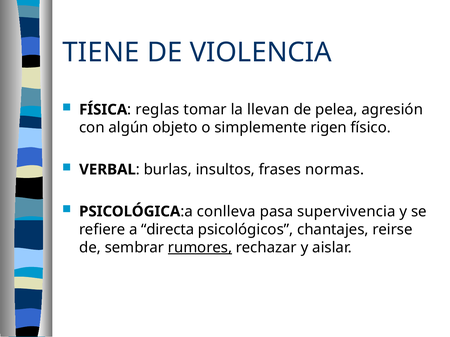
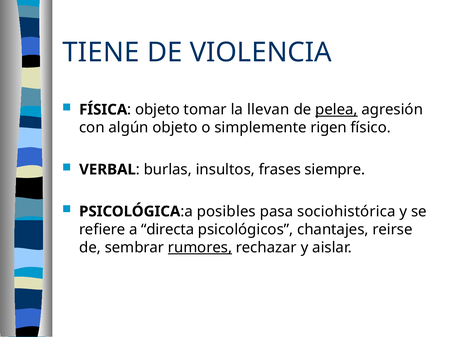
reglas at (157, 110): reglas -> objeto
pelea underline: none -> present
normas: normas -> siempre
conlleva: conlleva -> posibles
supervivencia: supervivencia -> sociohistórica
